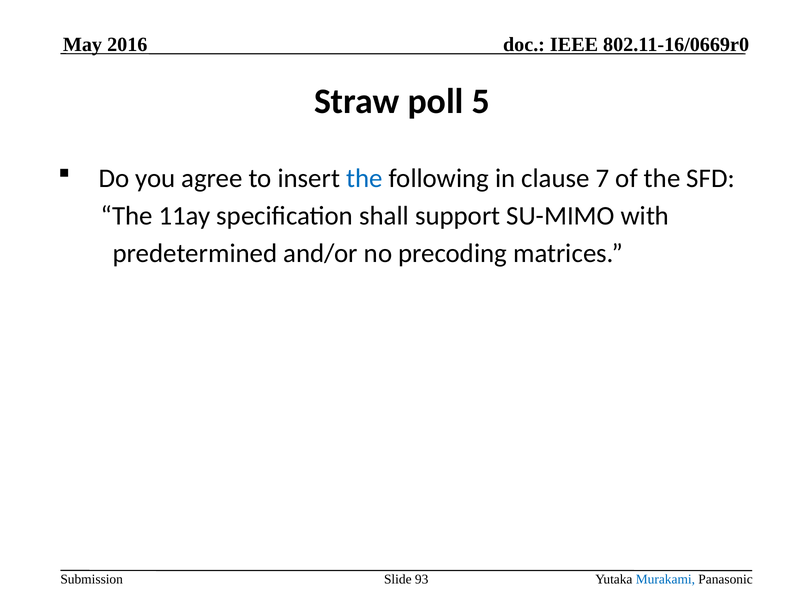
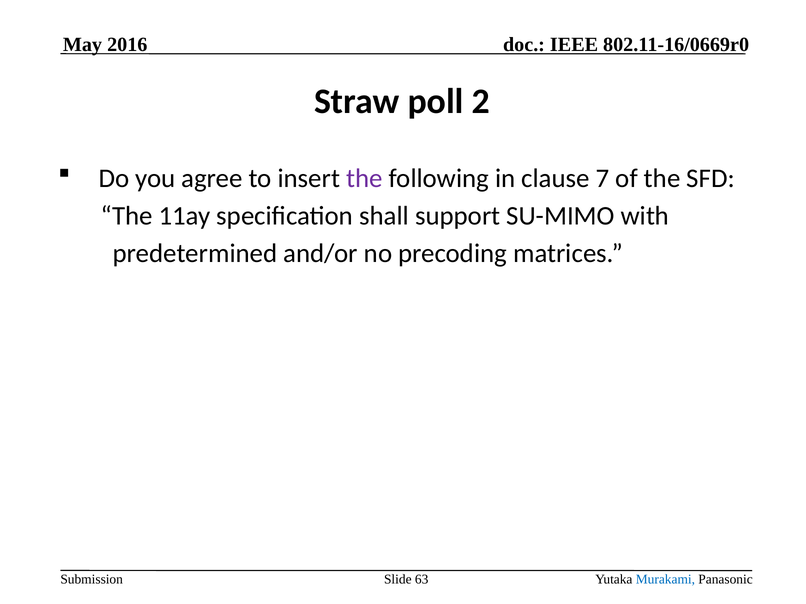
5: 5 -> 2
the at (365, 178) colour: blue -> purple
93: 93 -> 63
